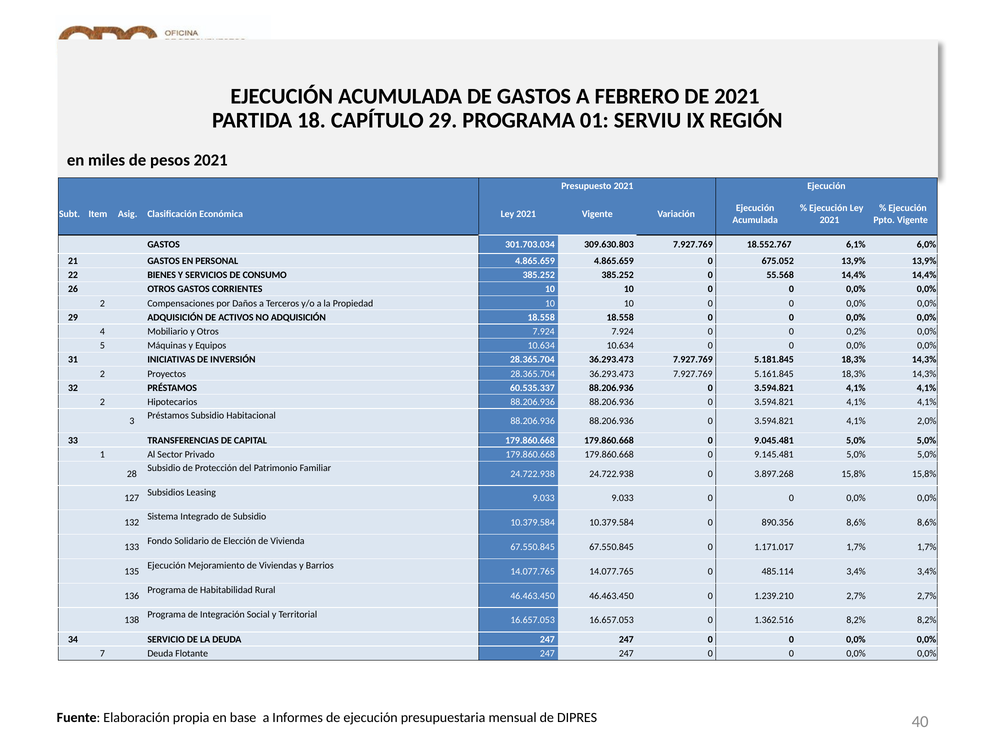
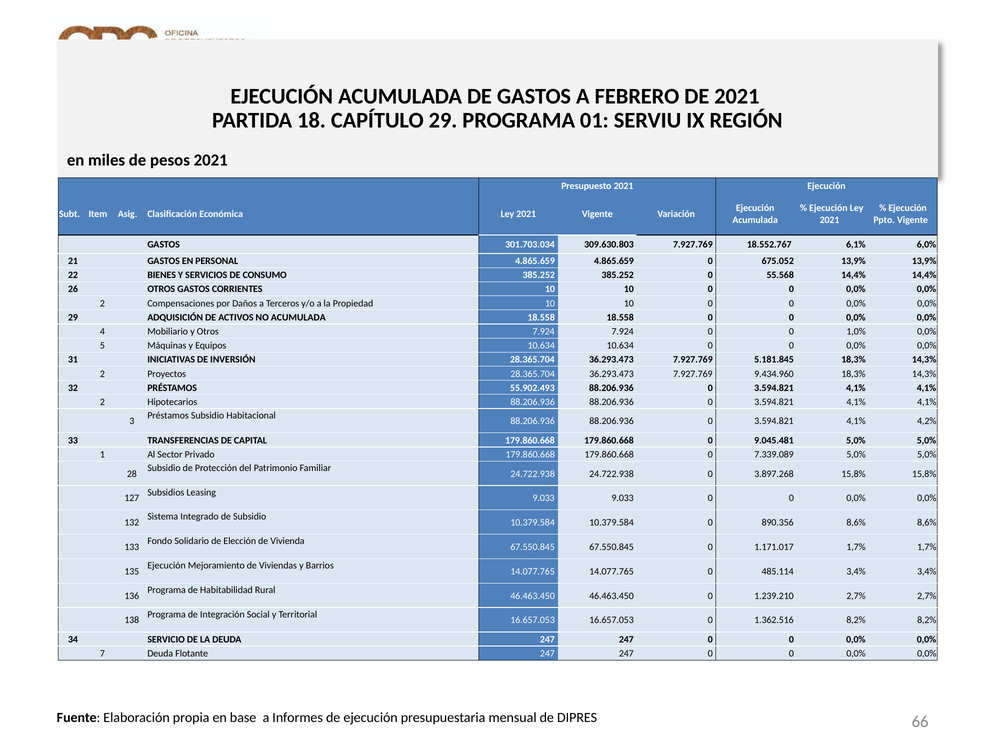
NO ADQUISICIÓN: ADQUISICIÓN -> ACUMULADA
0,2%: 0,2% -> 1,0%
5.161.845: 5.161.845 -> 9.434.960
60.535.337: 60.535.337 -> 55.902.493
2,0%: 2,0% -> 4,2%
9.145.481: 9.145.481 -> 7.339.089
40: 40 -> 66
